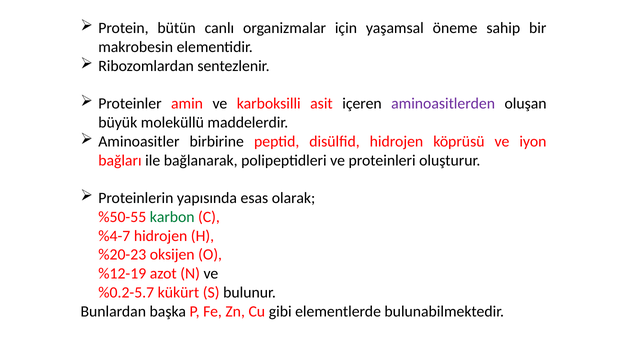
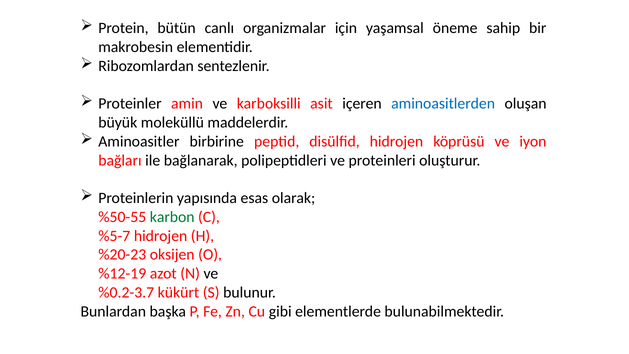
aminoasitlerden colour: purple -> blue
%4-7: %4-7 -> %5-7
%0.2-5.7: %0.2-5.7 -> %0.2-3.7
